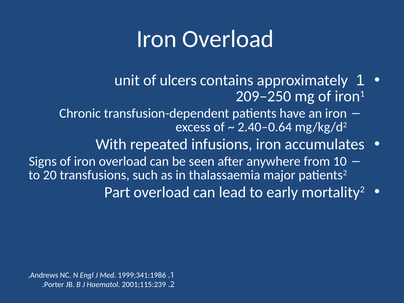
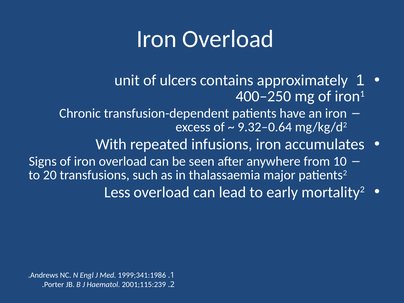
209–250: 209–250 -> 400–250
2.40–0.64: 2.40–0.64 -> 9.32–0.64
Part: Part -> Less
